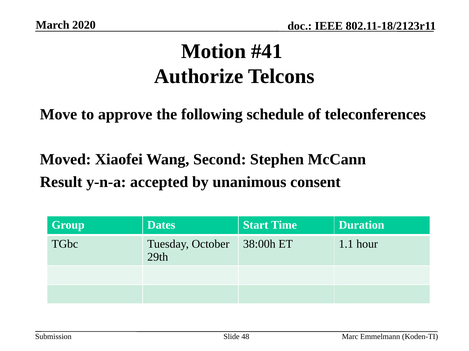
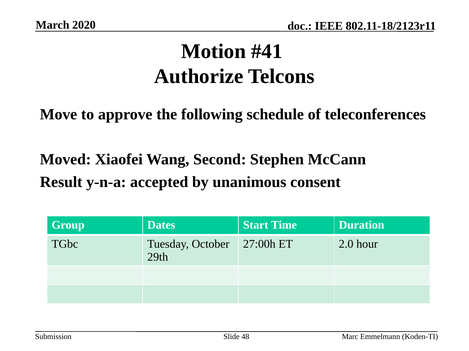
38:00h: 38:00h -> 27:00h
1.1: 1.1 -> 2.0
